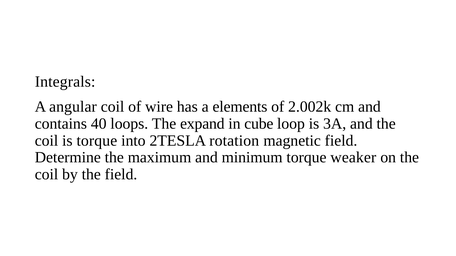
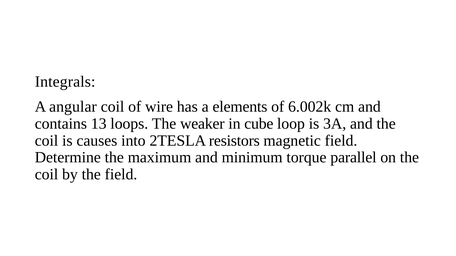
2.002k: 2.002k -> 6.002k
40: 40 -> 13
expand: expand -> weaker
is torque: torque -> causes
rotation: rotation -> resistors
weaker: weaker -> parallel
